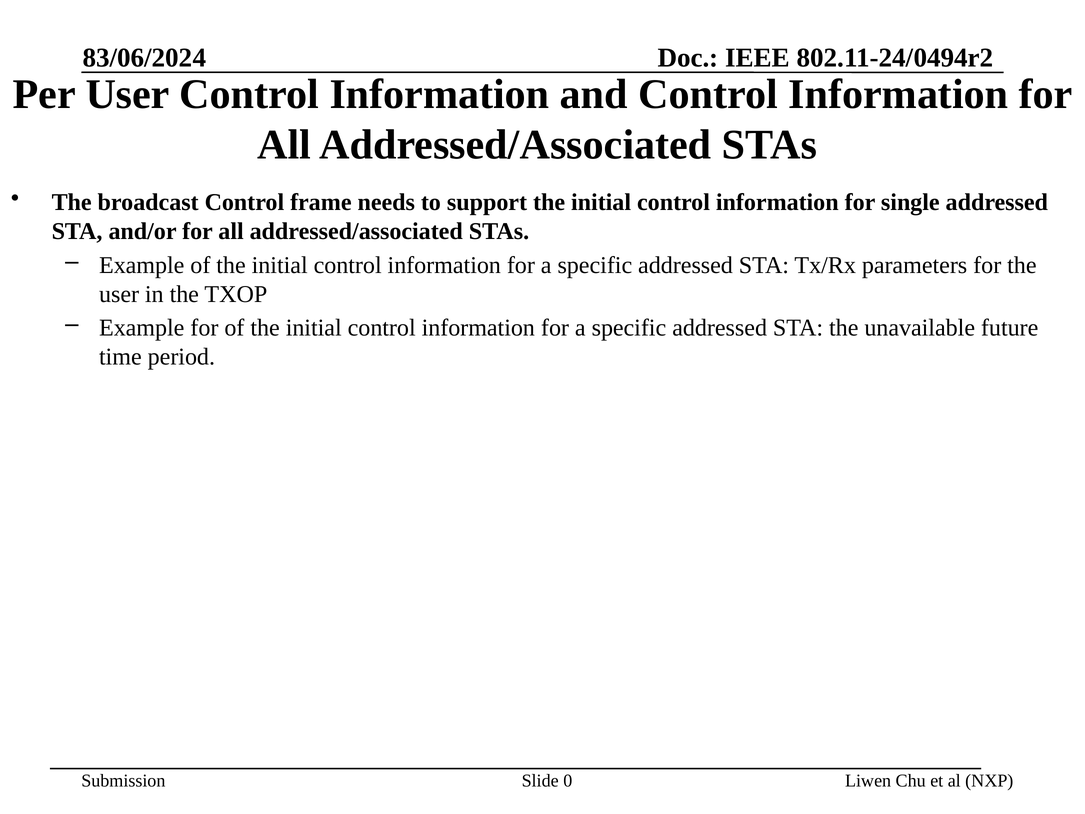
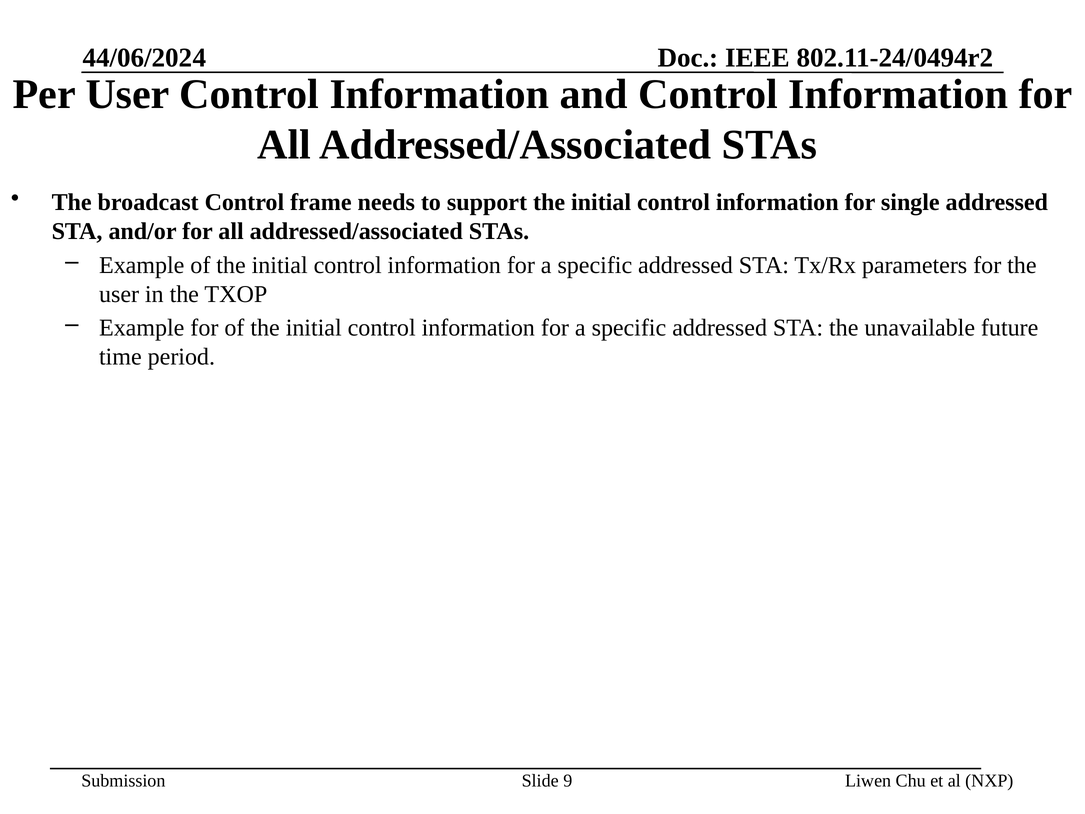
83/06/2024: 83/06/2024 -> 44/06/2024
0: 0 -> 9
